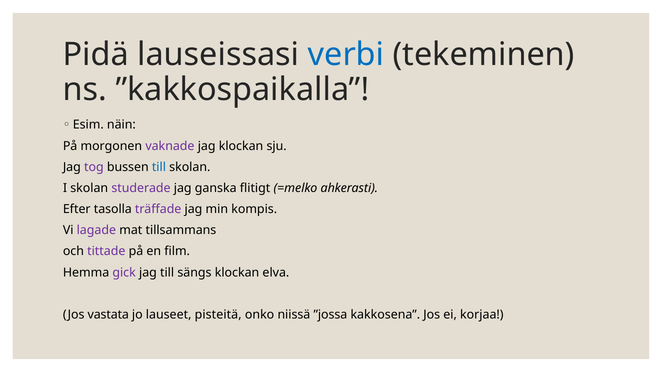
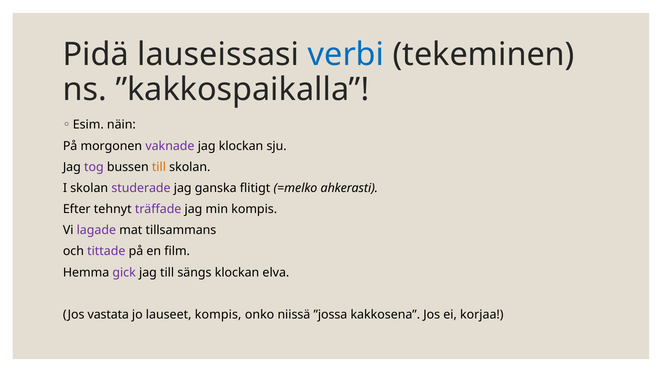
till at (159, 167) colour: blue -> orange
tasolla: tasolla -> tehnyt
lauseet pisteitä: pisteitä -> kompis
